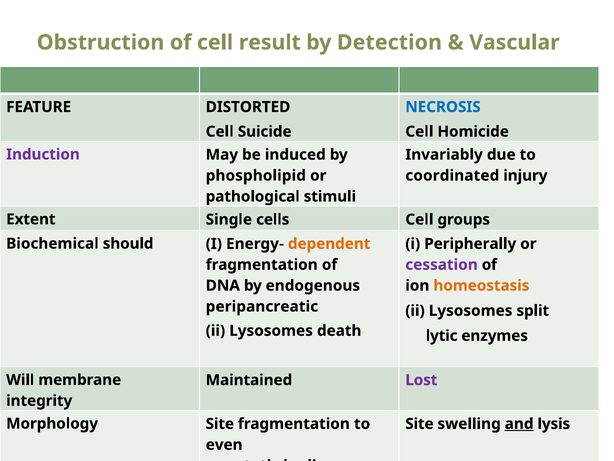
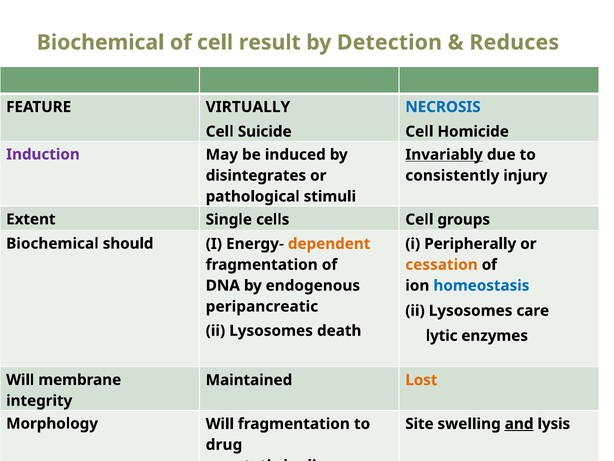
Obstruction at (101, 42): Obstruction -> Biochemical
Vascular: Vascular -> Reduces
DISTORTED: DISTORTED -> VIRTUALLY
Invariably underline: none -> present
phospholipid: phospholipid -> disintegrates
coordinated: coordinated -> consistently
cessation colour: purple -> orange
homeostasis colour: orange -> blue
split: split -> care
Lost colour: purple -> orange
Morphology Site: Site -> Will
even: even -> drug
